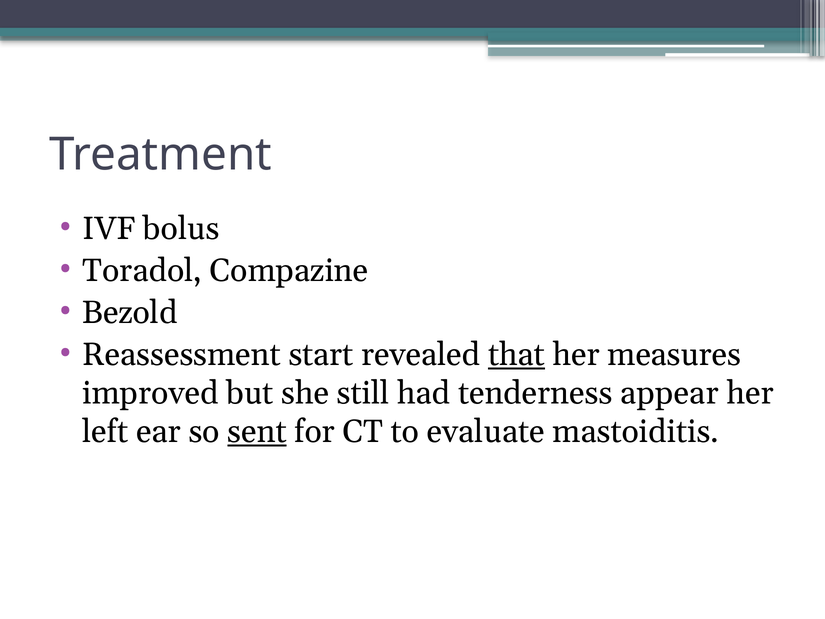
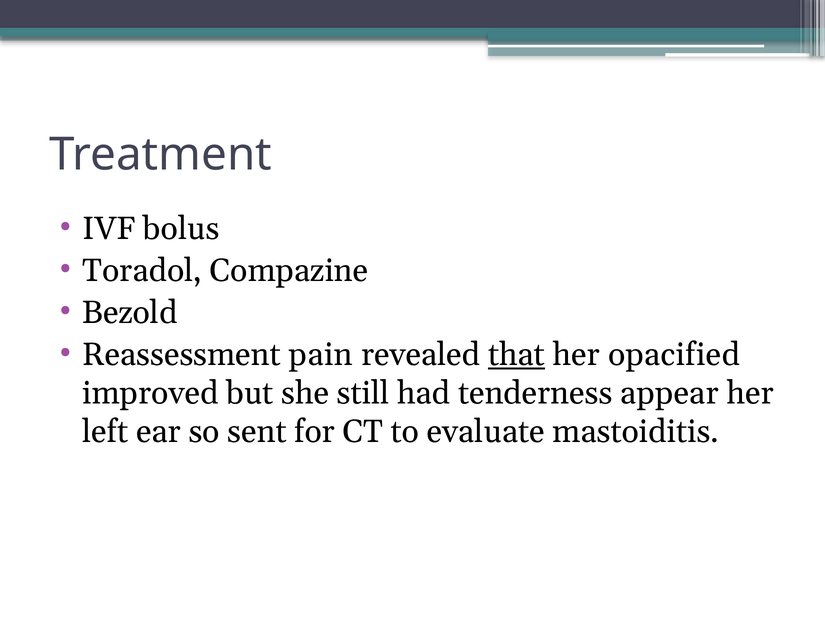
start: start -> pain
measures: measures -> opacified
sent underline: present -> none
